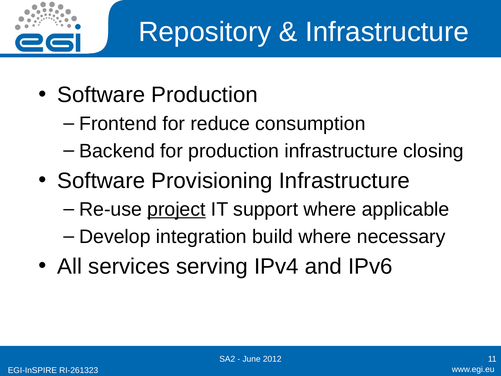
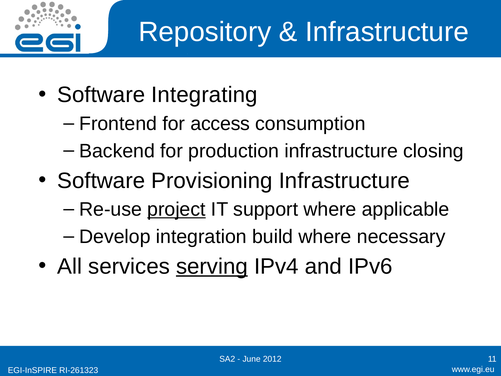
Software Production: Production -> Integrating
reduce: reduce -> access
serving underline: none -> present
